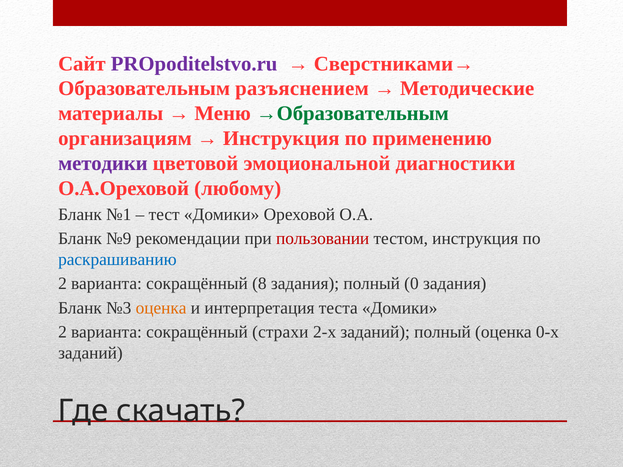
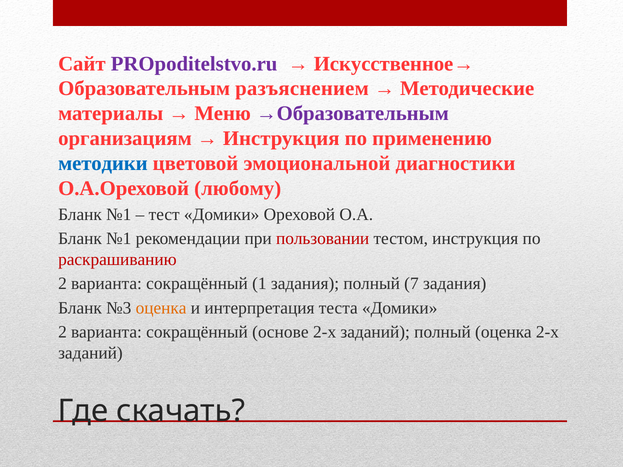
Сверстниками→: Сверстниками→ -> Искусственное→
→Образовательным colour: green -> purple
методики colour: purple -> blue
№9 at (119, 239): №9 -> №1
раскрашиванию colour: blue -> red
8: 8 -> 1
0: 0 -> 7
страхи: страхи -> основе
оценка 0-х: 0-х -> 2-х
